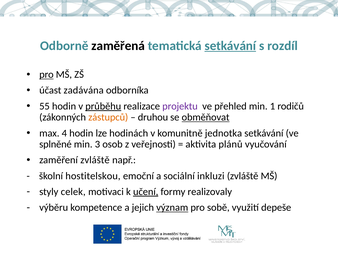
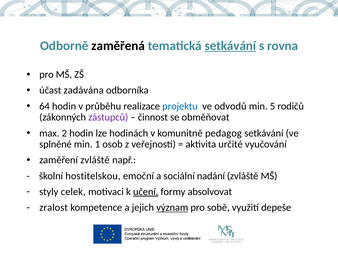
rozdíl: rozdíl -> rovna
pro at (46, 75) underline: present -> none
55: 55 -> 64
průběhu underline: present -> none
projektu colour: purple -> blue
přehled: přehled -> odvodů
1: 1 -> 5
zástupců colour: orange -> purple
druhou: druhou -> činnost
obměňovat underline: present -> none
4: 4 -> 2
jednotka: jednotka -> pedagog
3: 3 -> 1
plánů: plánů -> určité
inkluzi: inkluzi -> nadání
realizovaly: realizovaly -> absolvovat
výběru: výběru -> zralost
